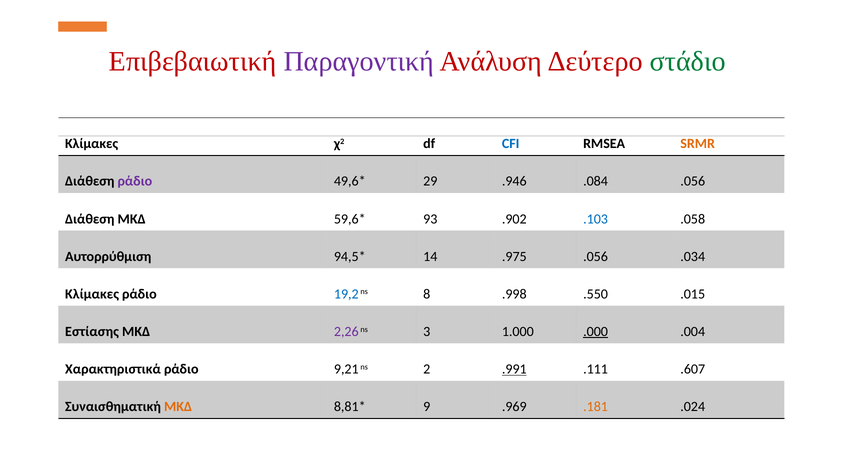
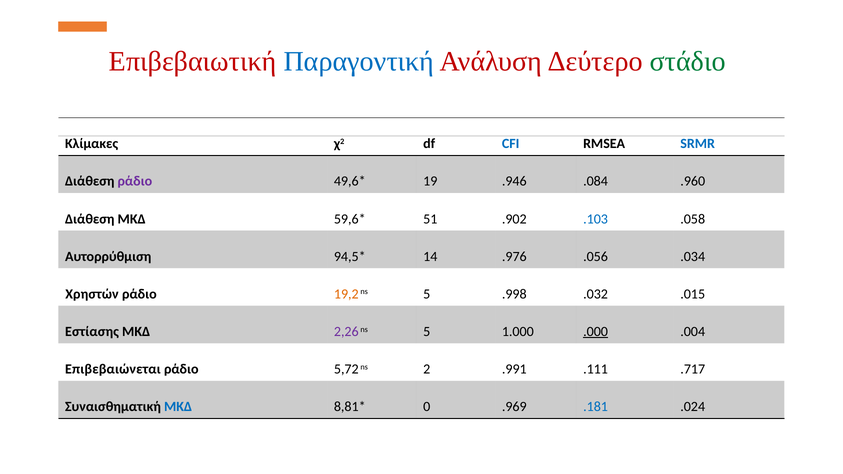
Παραγοντική colour: purple -> blue
SRMR colour: orange -> blue
29: 29 -> 19
.084 .056: .056 -> .960
93: 93 -> 51
.975: .975 -> .976
Κλίμακες at (92, 294): Κλίμακες -> Χρηστών
19,2 colour: blue -> orange
8 at (427, 294): 8 -> 5
.550: .550 -> .032
3 at (427, 332): 3 -> 5
Χαρακτηριστικά: Χαρακτηριστικά -> Επιβεβαιώνεται
9,21: 9,21 -> 5,72
.991 underline: present -> none
.607: .607 -> .717
ΜΚΔ at (178, 407) colour: orange -> blue
9: 9 -> 0
.181 colour: orange -> blue
